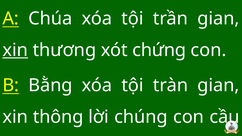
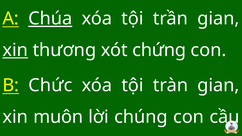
Chúa underline: none -> present
Bằng: Bằng -> Chức
thông: thông -> muôn
